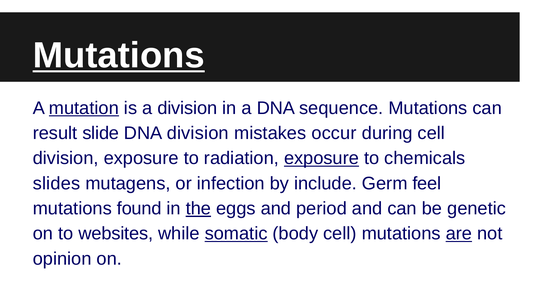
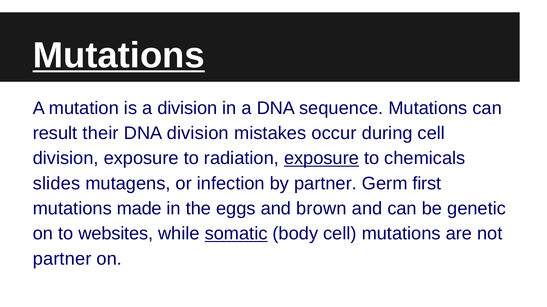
mutation underline: present -> none
slide: slide -> their
by include: include -> partner
feel: feel -> first
found: found -> made
the underline: present -> none
period: period -> brown
are underline: present -> none
opinion at (62, 259): opinion -> partner
